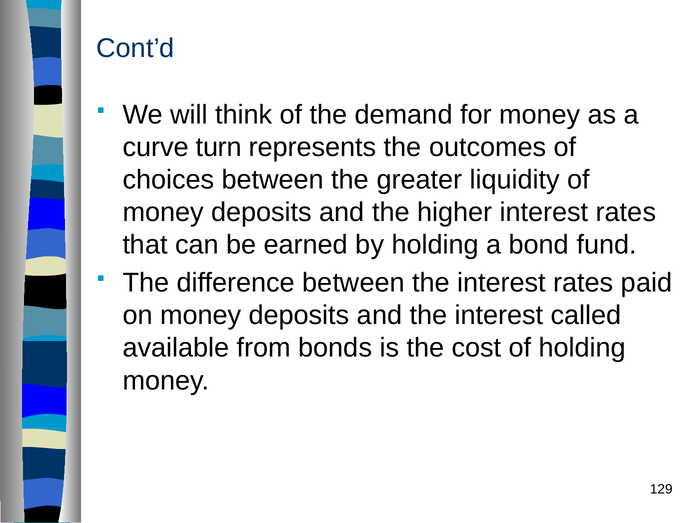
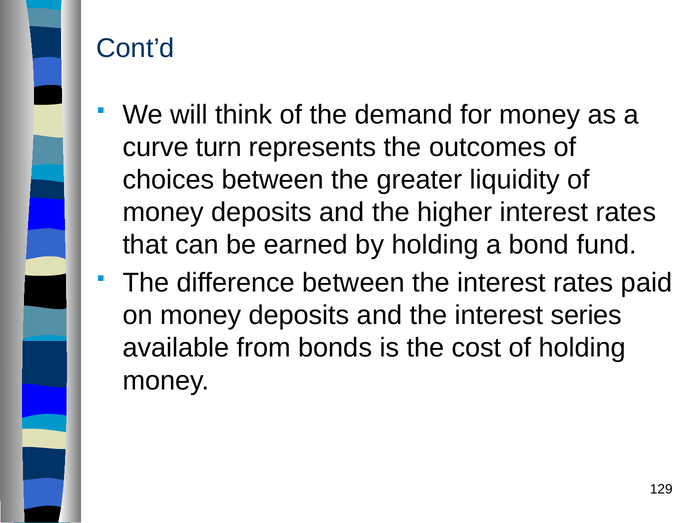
called: called -> series
